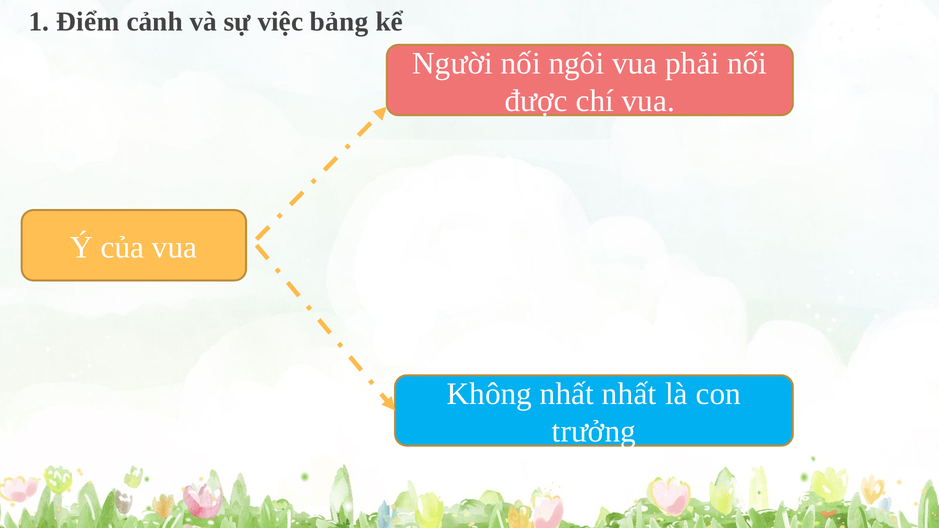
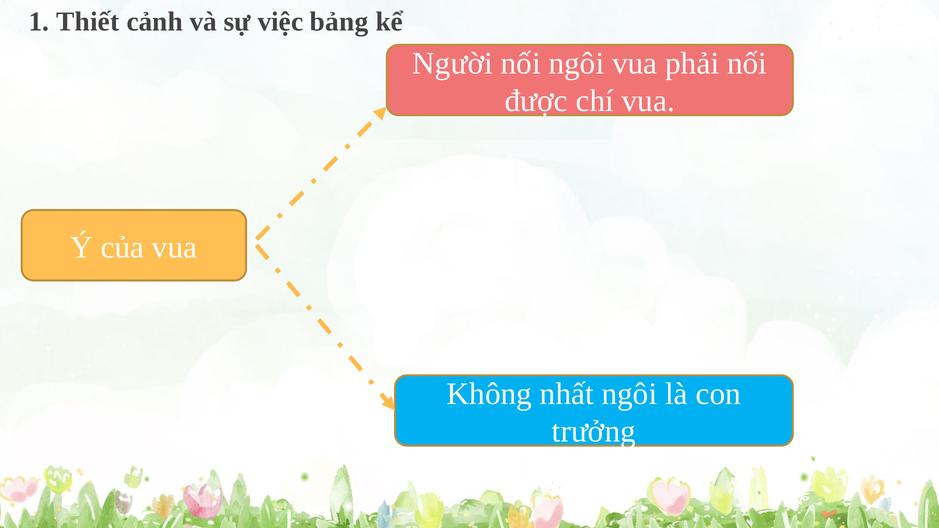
Điểm: Điểm -> Thiết
nhất nhất: nhất -> ngôi
